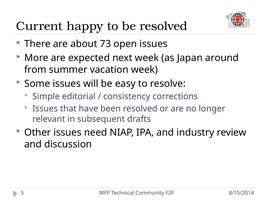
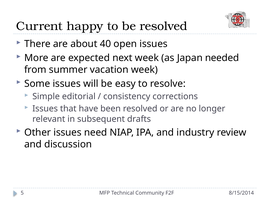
73: 73 -> 40
around: around -> needed
